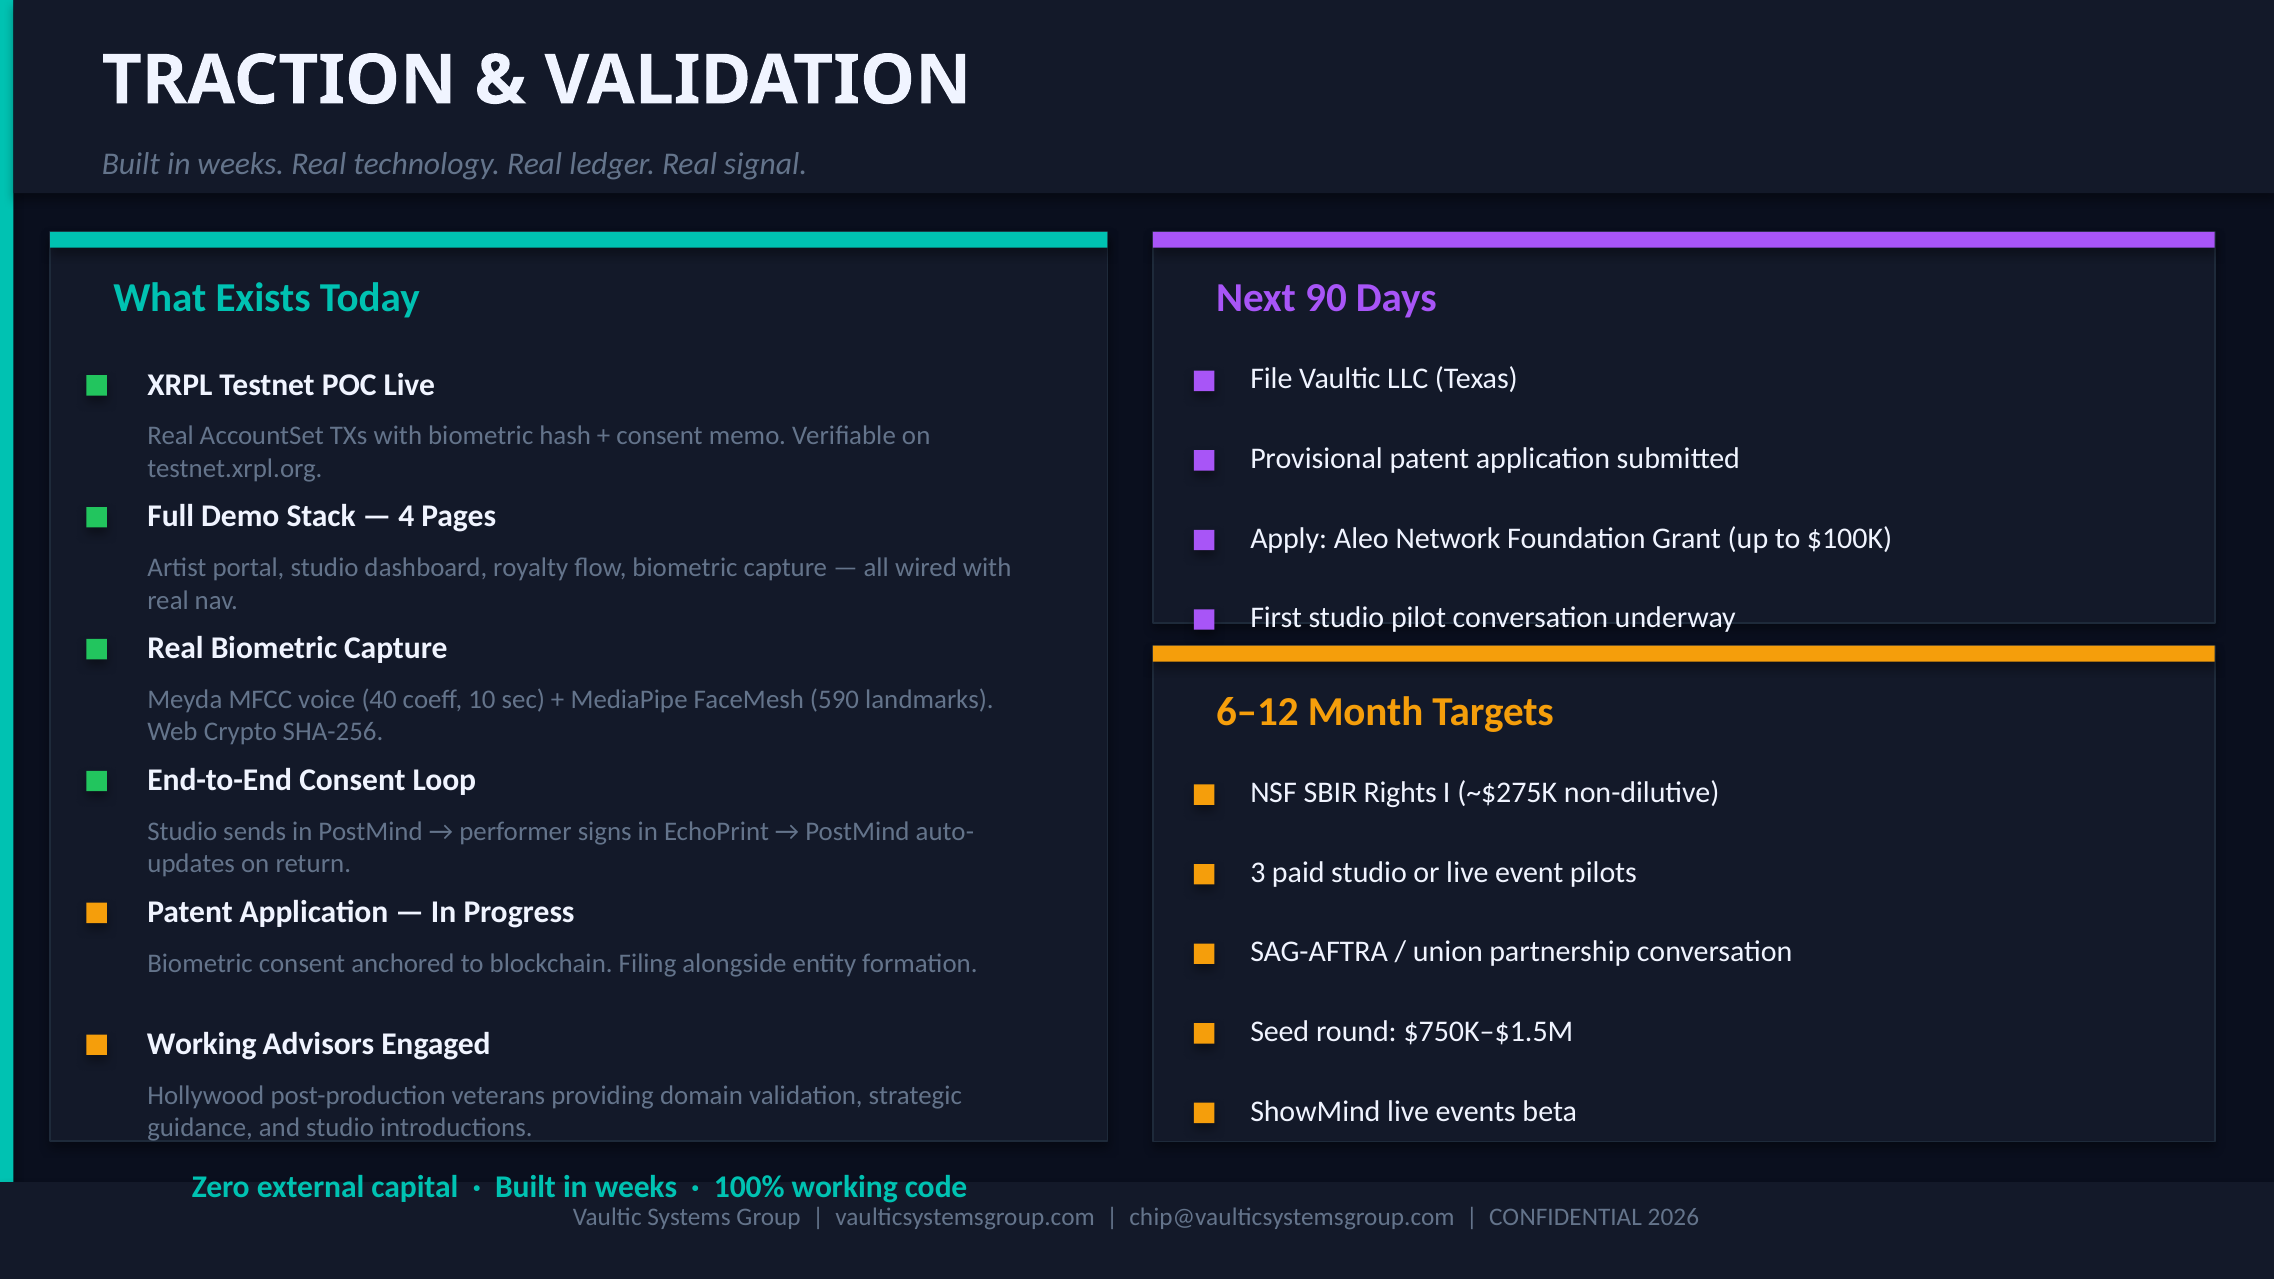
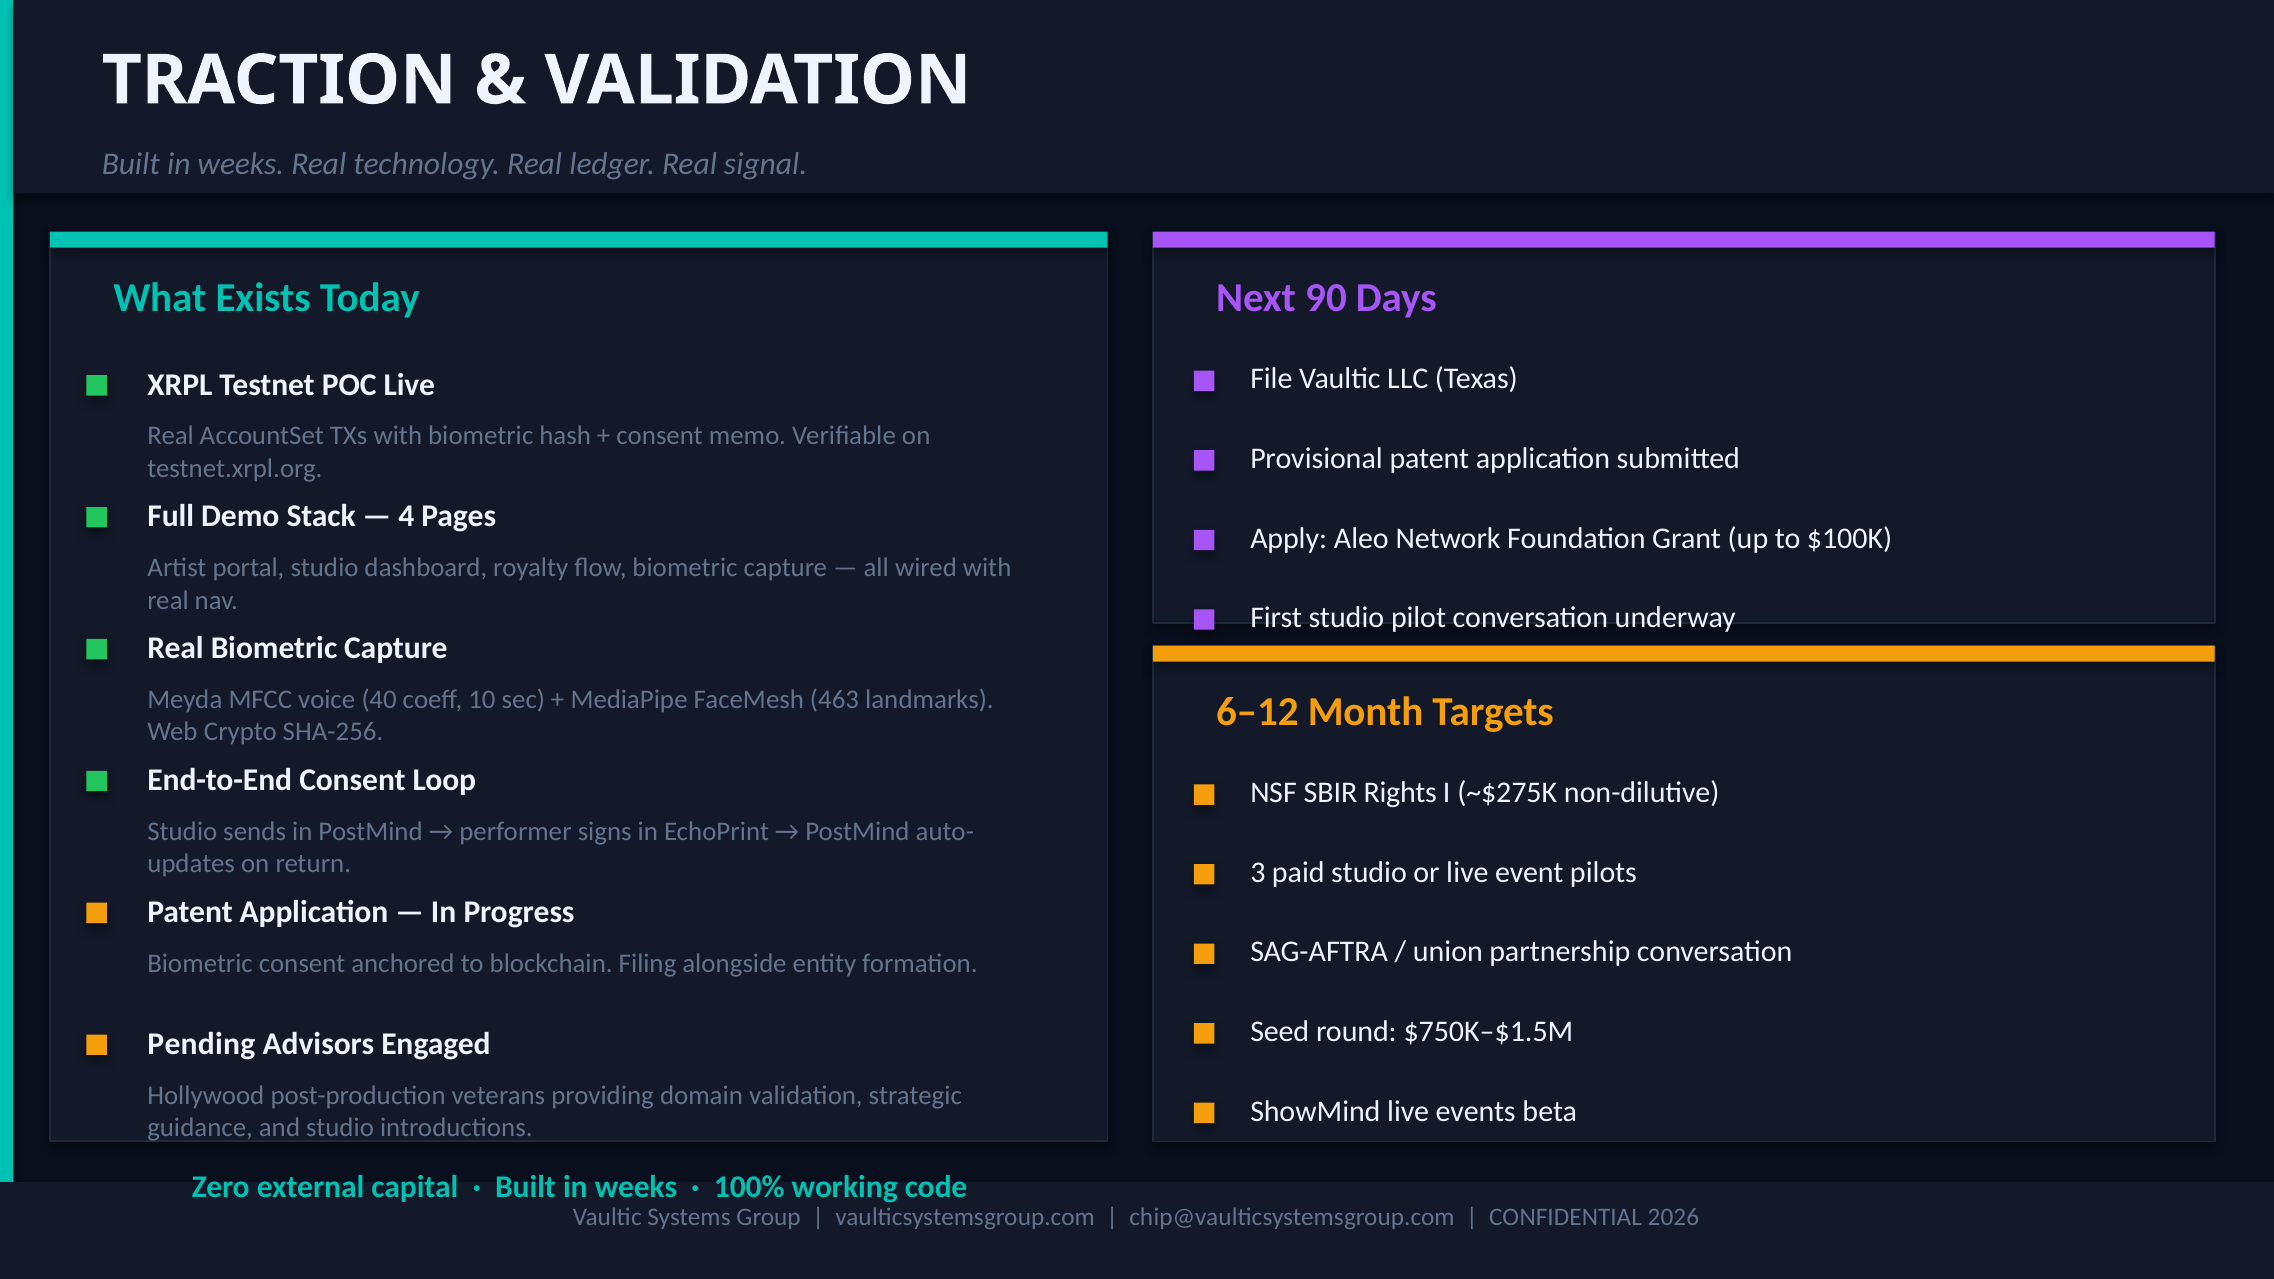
590: 590 -> 463
Working at (202, 1044): Working -> Pending
